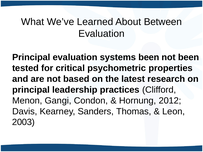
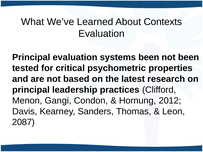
Between: Between -> Contexts
2003: 2003 -> 2087
